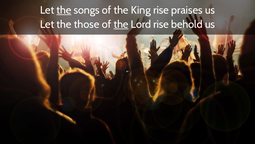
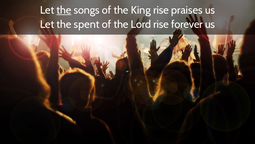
those: those -> spent
the at (121, 24) underline: present -> none
behold: behold -> forever
